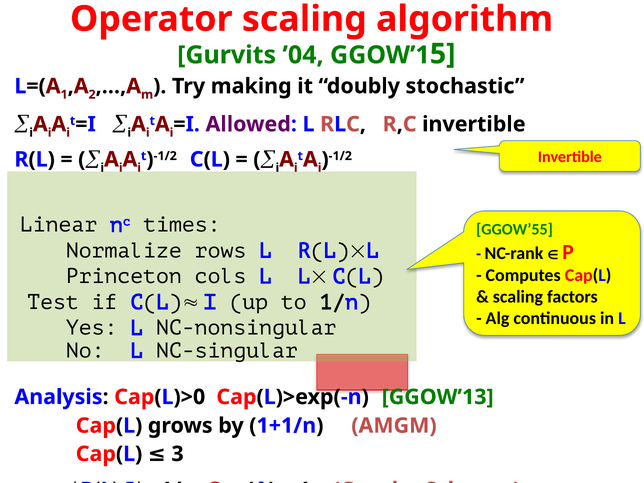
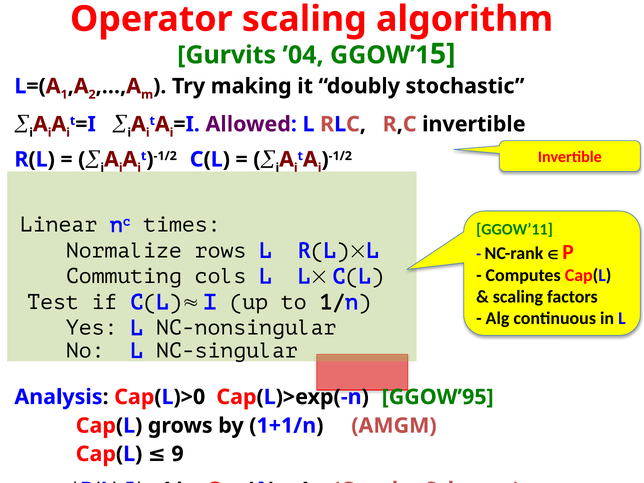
GGOW’55: GGOW’55 -> GGOW’11
Princeton: Princeton -> Commuting
GGOW’13: GGOW’13 -> GGOW’95
3: 3 -> 9
